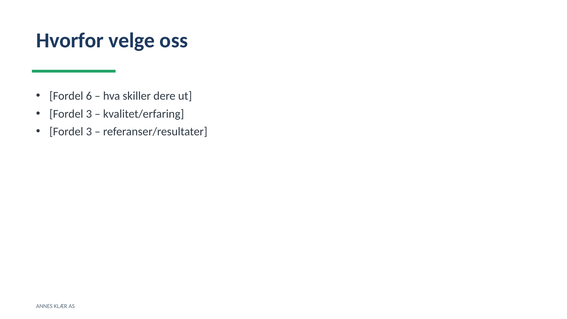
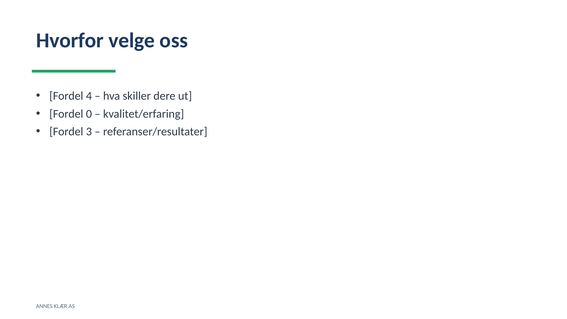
6: 6 -> 4
3 at (89, 114): 3 -> 0
